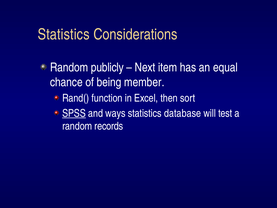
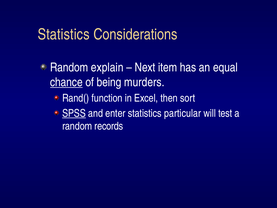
publicly: publicly -> explain
chance underline: none -> present
member: member -> murders
ways: ways -> enter
database: database -> particular
